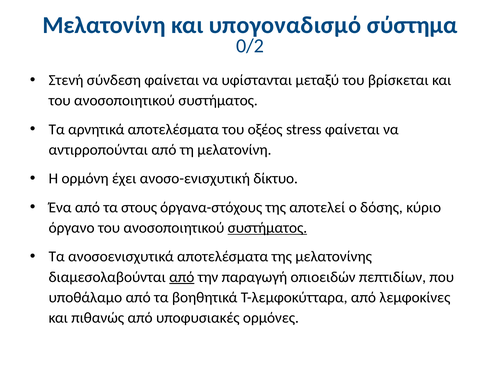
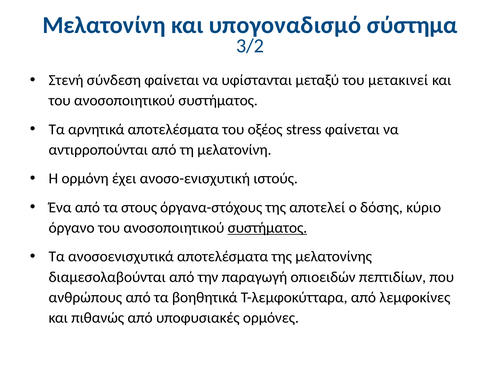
0/2: 0/2 -> 3/2
βρίσκεται: βρίσκεται -> μετακινεί
δίκτυο: δίκτυο -> ιστούς
από at (182, 277) underline: present -> none
υποθάλαμο: υποθάλαμο -> ανθρώπους
